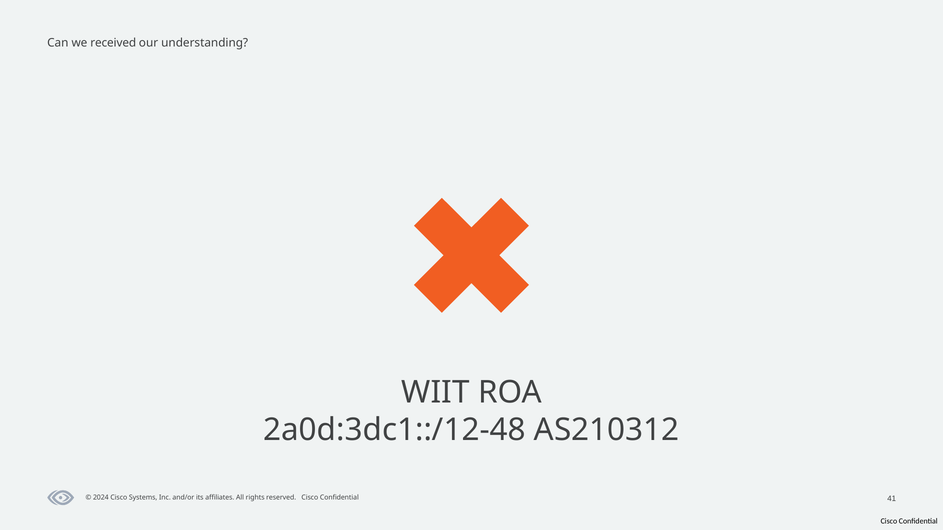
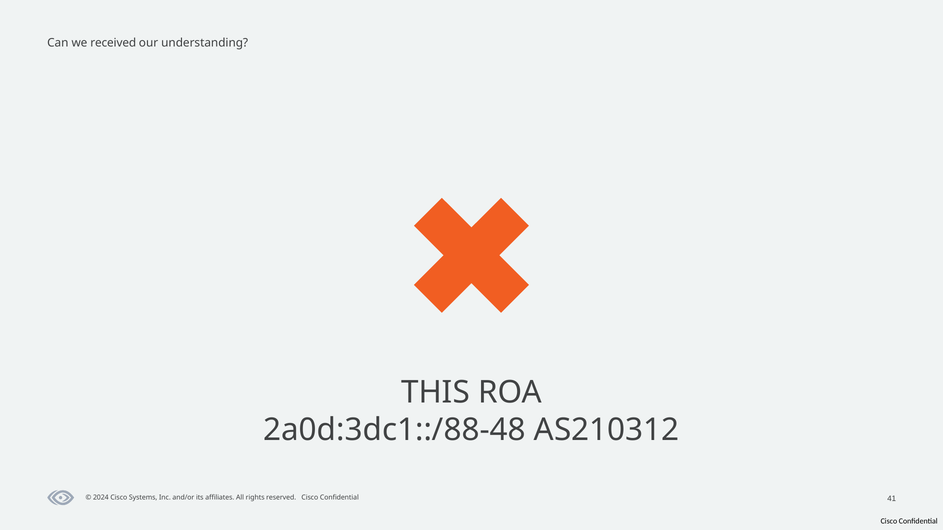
WIIT: WIIT -> THIS
2a0d:3dc1::/12-48: 2a0d:3dc1::/12-48 -> 2a0d:3dc1::/88-48
